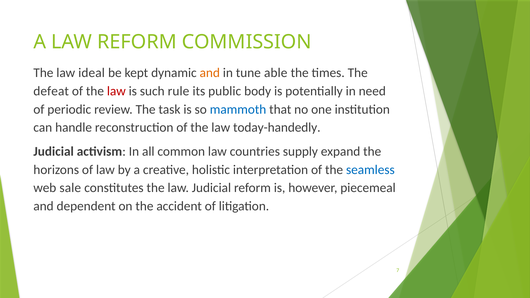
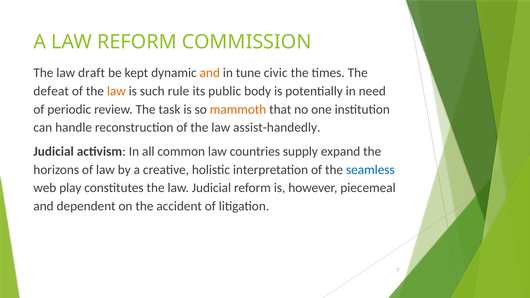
ideal: ideal -> draft
able: able -> civic
law at (116, 91) colour: red -> orange
mammoth colour: blue -> orange
today-handedly: today-handedly -> assist-handedly
sale: sale -> play
